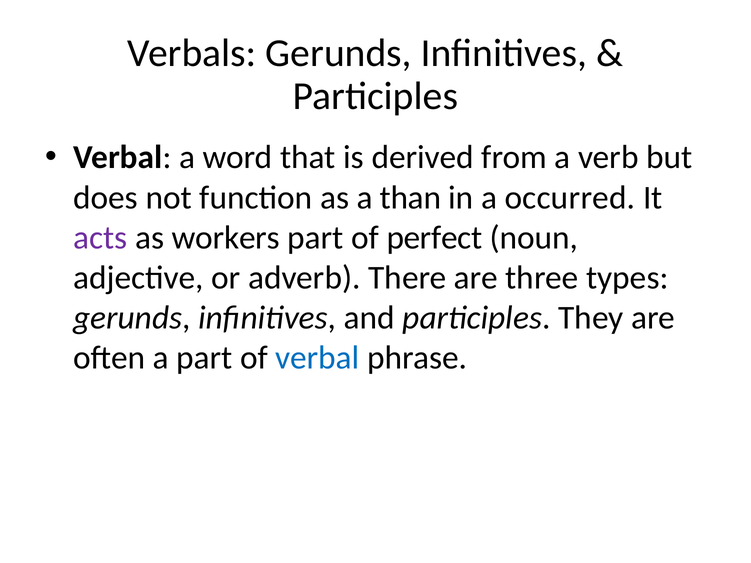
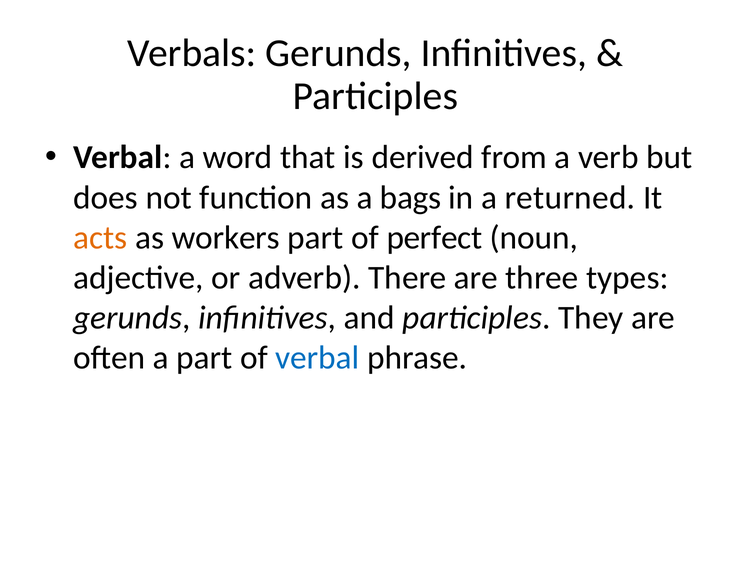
than: than -> bags
occurred: occurred -> returned
acts colour: purple -> orange
